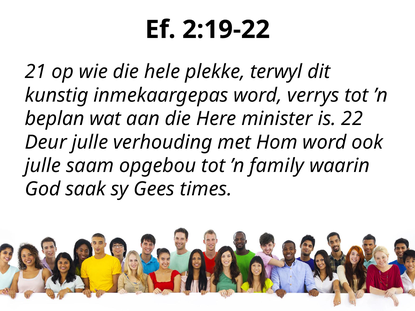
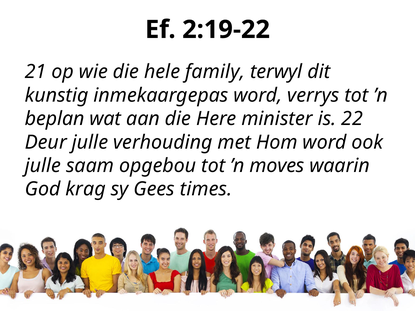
plekke: plekke -> family
family: family -> moves
saak: saak -> krag
